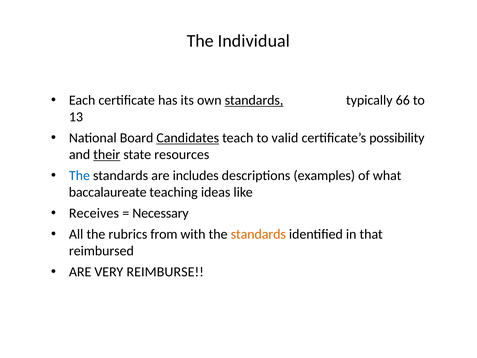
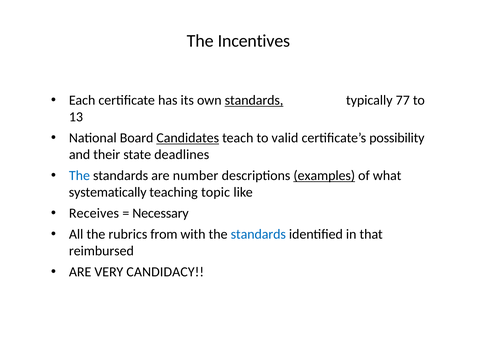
Individual: Individual -> Incentives
66: 66 -> 77
their underline: present -> none
resources: resources -> deadlines
includes: includes -> number
examples underline: none -> present
baccalaureate: baccalaureate -> systematically
ideas: ideas -> topic
standards at (258, 234) colour: orange -> blue
REIMBURSE: REIMBURSE -> CANDIDACY
